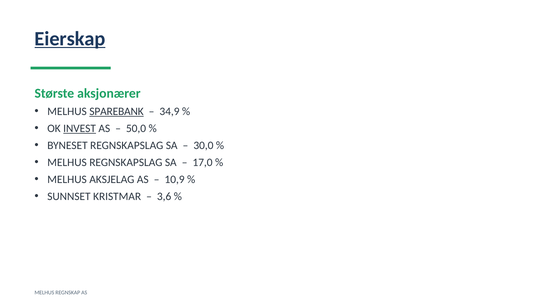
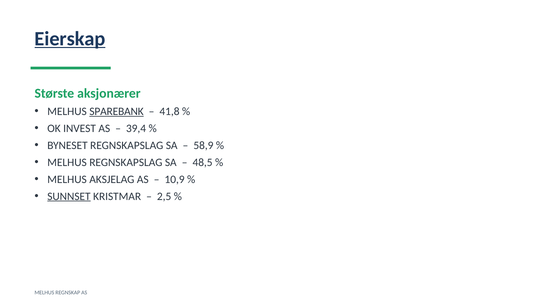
34,9: 34,9 -> 41,8
INVEST underline: present -> none
50,0: 50,0 -> 39,4
30,0: 30,0 -> 58,9
17,0: 17,0 -> 48,5
SUNNSET underline: none -> present
3,6: 3,6 -> 2,5
